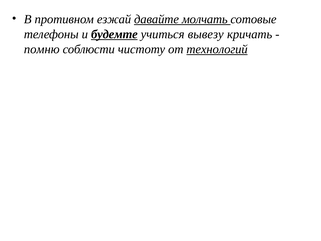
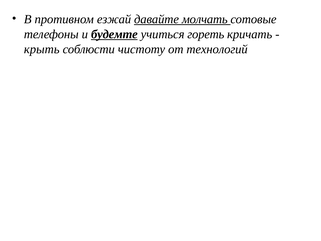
вывезу: вывезу -> гореть
помню: помню -> крыть
технологий underline: present -> none
